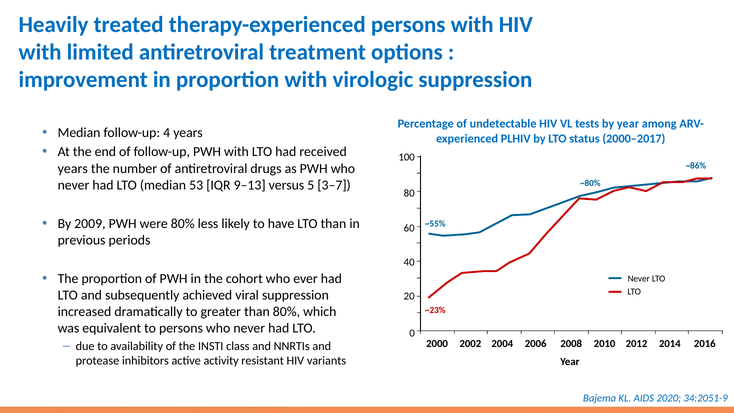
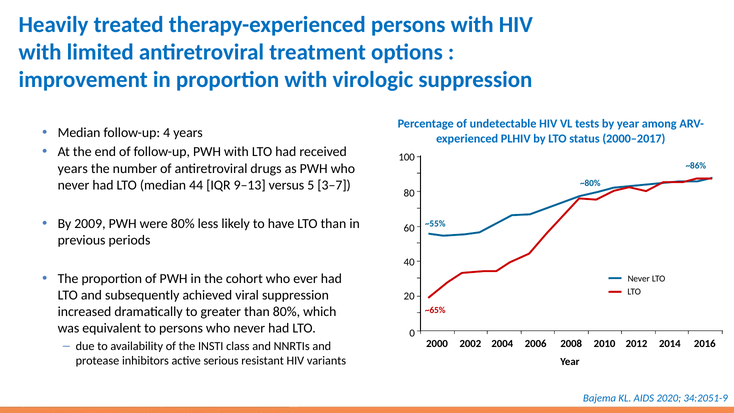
53: 53 -> 44
~23%: ~23% -> ~65%
activity: activity -> serious
